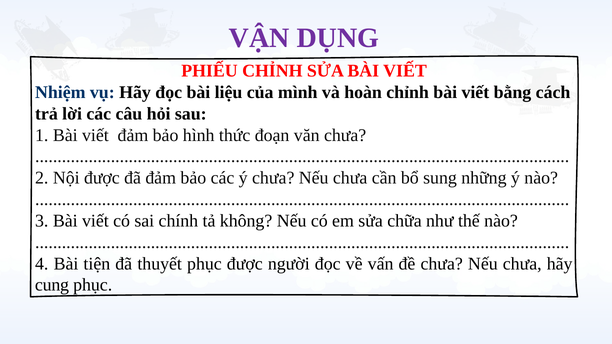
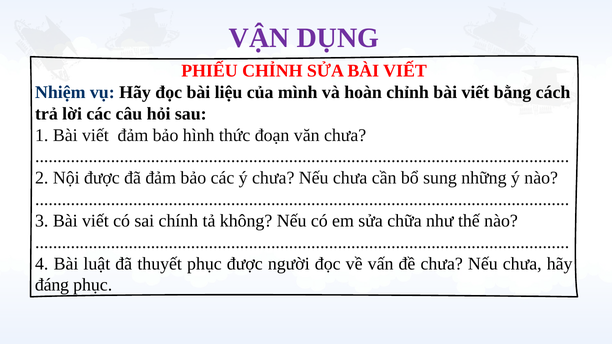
tiện: tiện -> luật
cung: cung -> đáng
